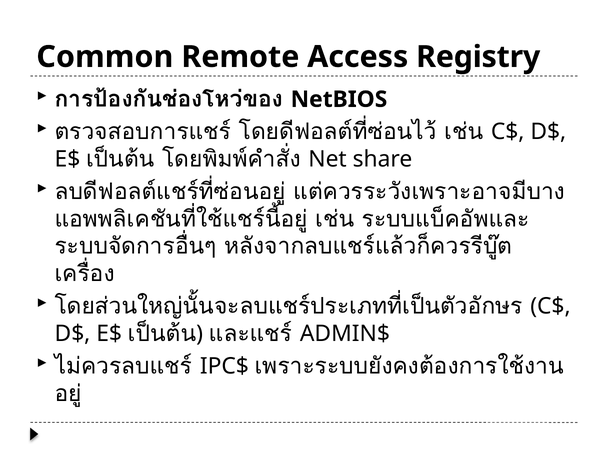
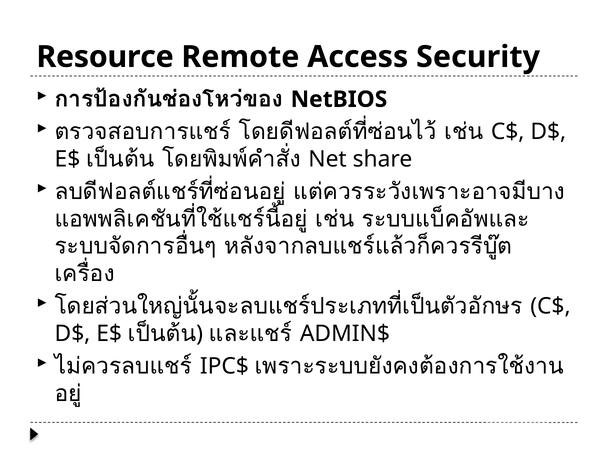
Common: Common -> Resource
Registry: Registry -> Security
